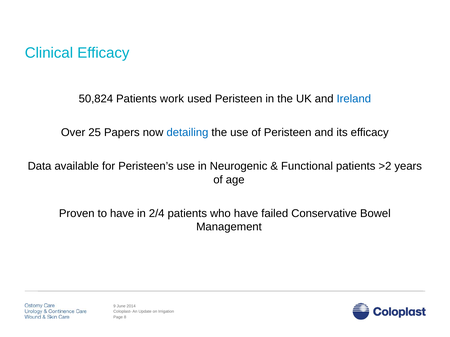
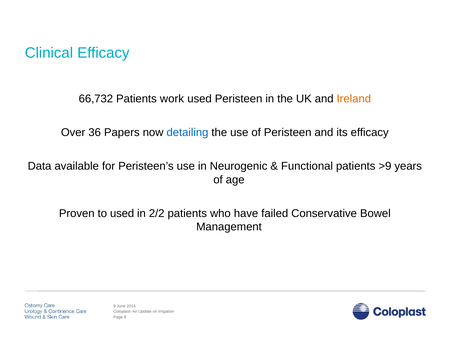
50,824: 50,824 -> 66,732
Ireland colour: blue -> orange
25: 25 -> 36
>2: >2 -> >9
to have: have -> used
2/4: 2/4 -> 2/2
